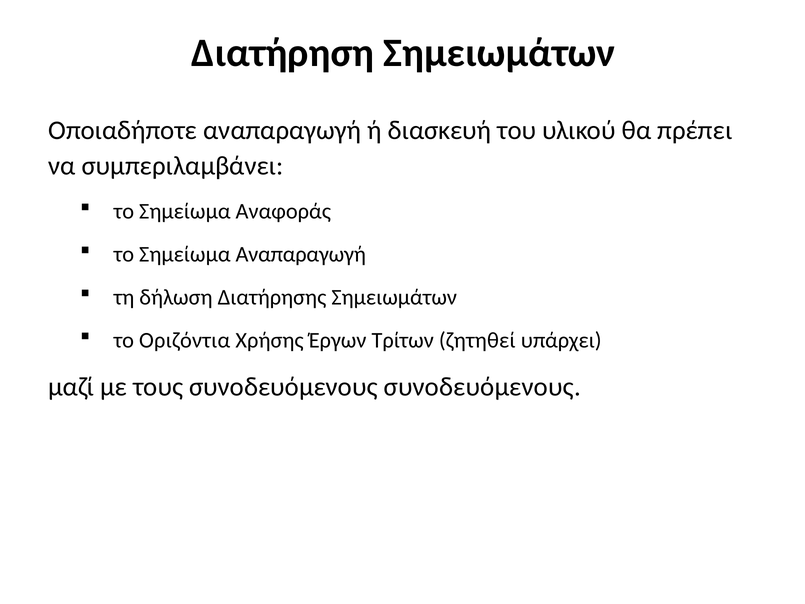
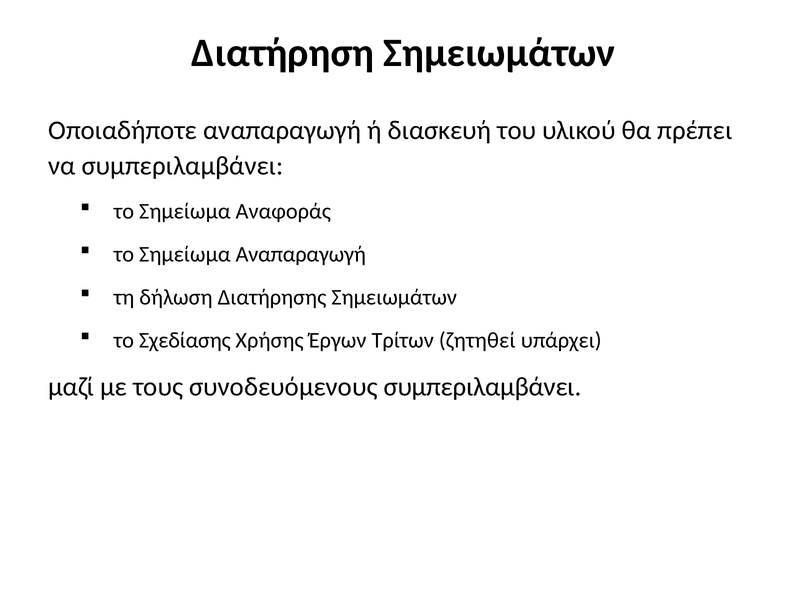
Οριζόντια: Οριζόντια -> Σχεδίασης
συνοδευόμενους συνοδευόμενους: συνοδευόμενους -> συμπεριλαμβάνει
